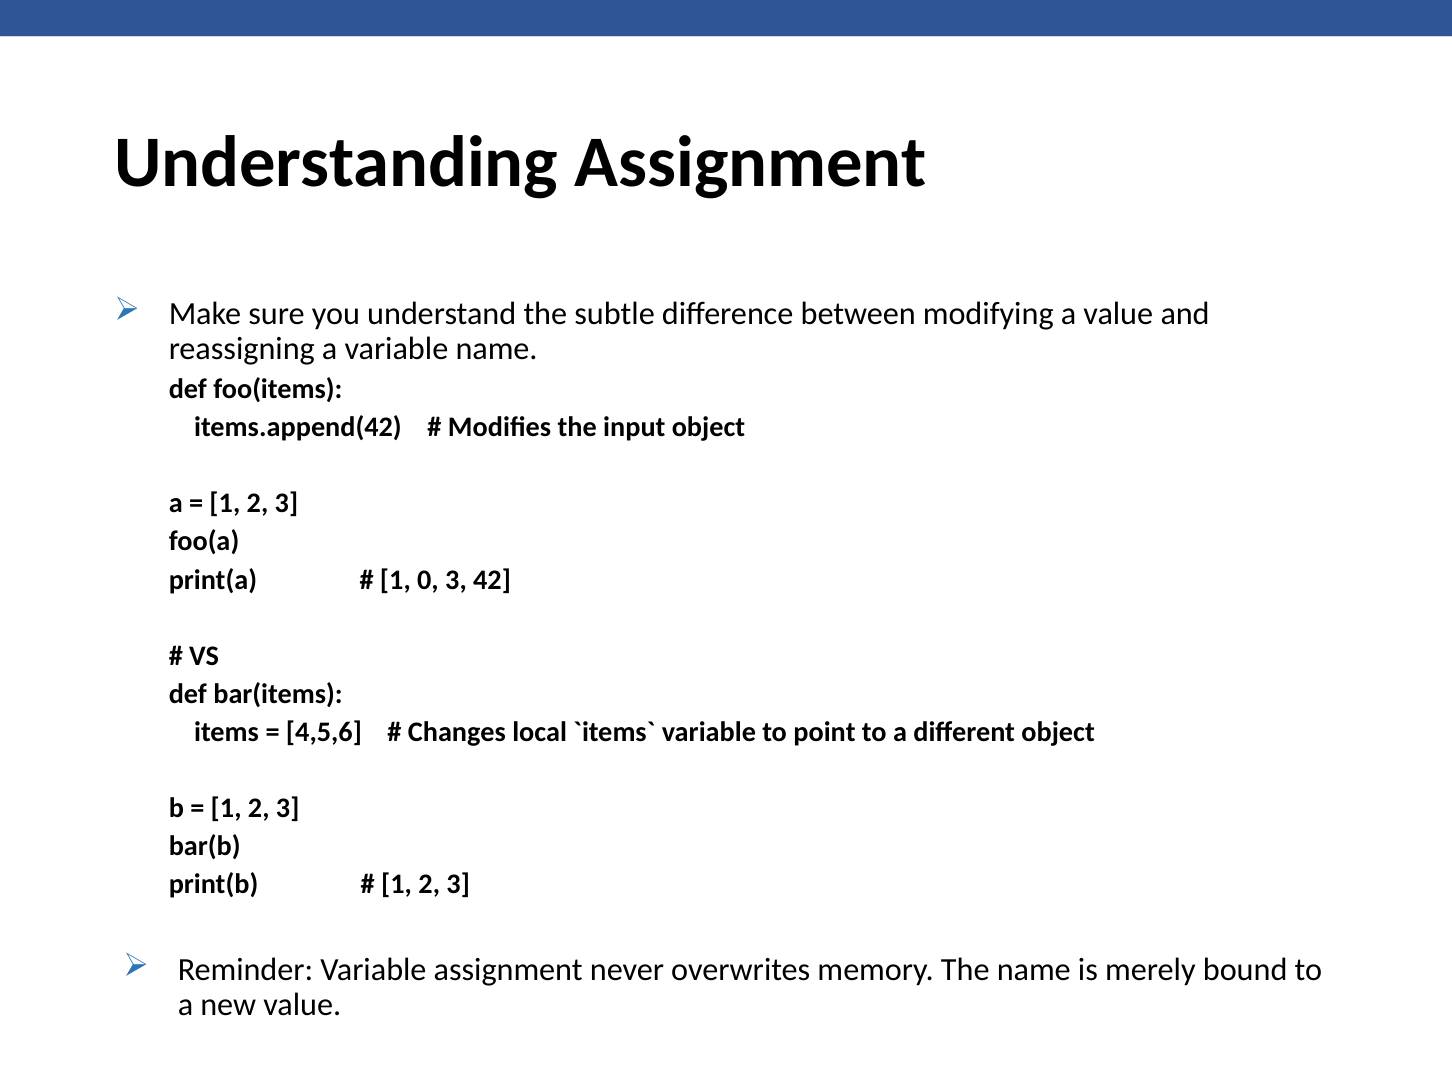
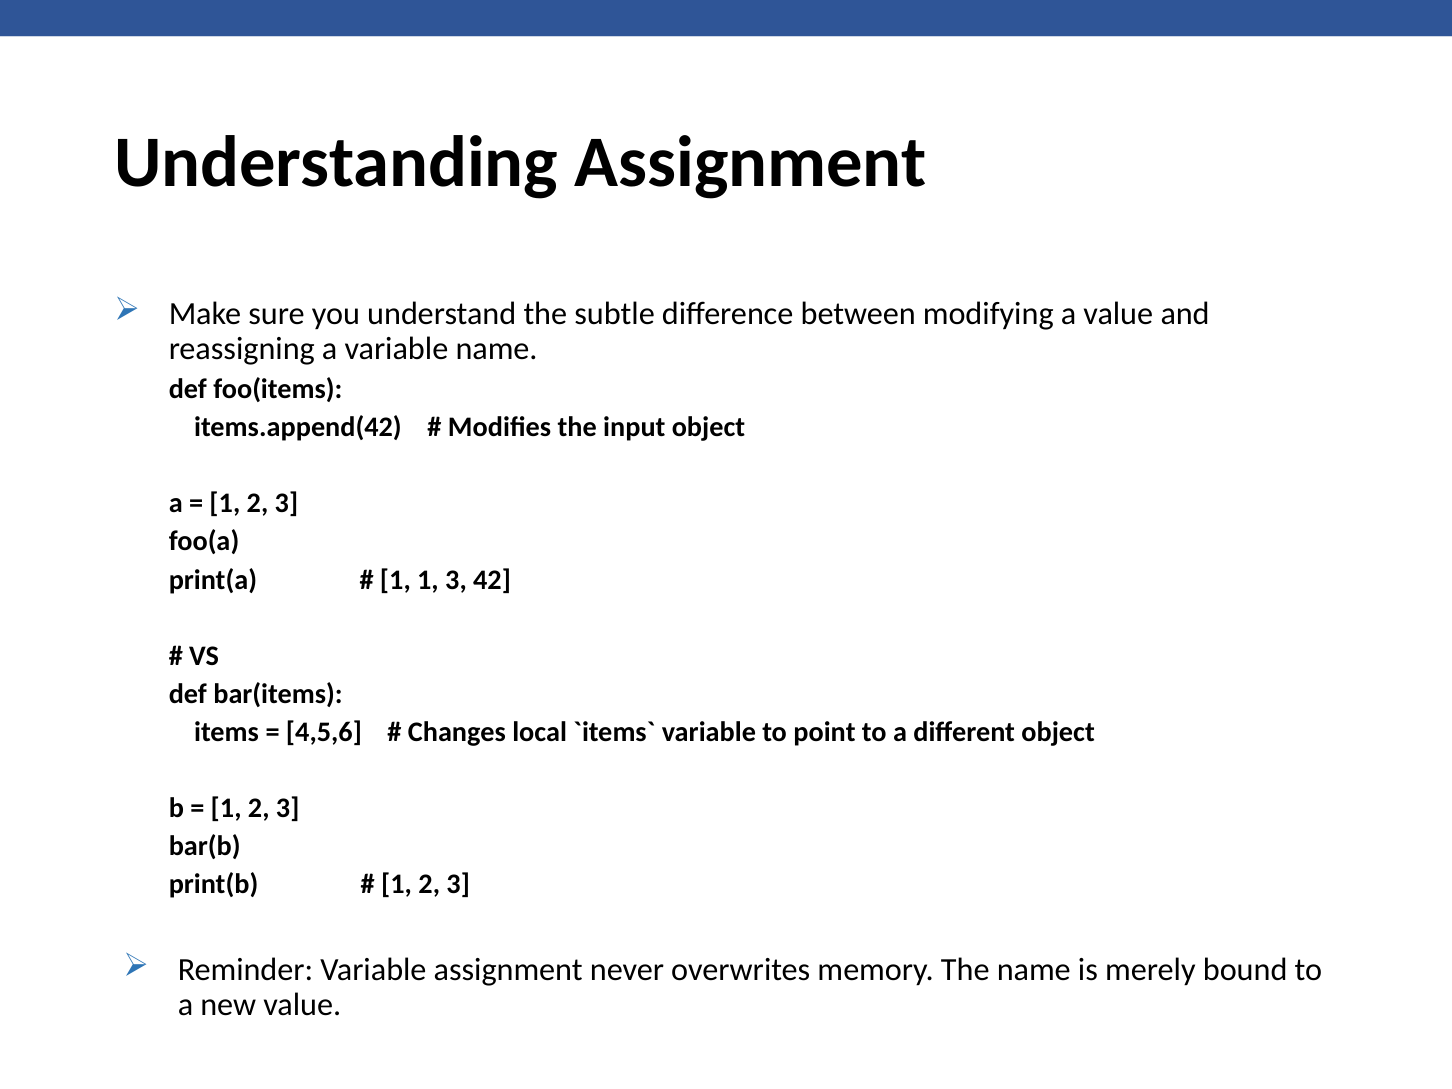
1 0: 0 -> 1
